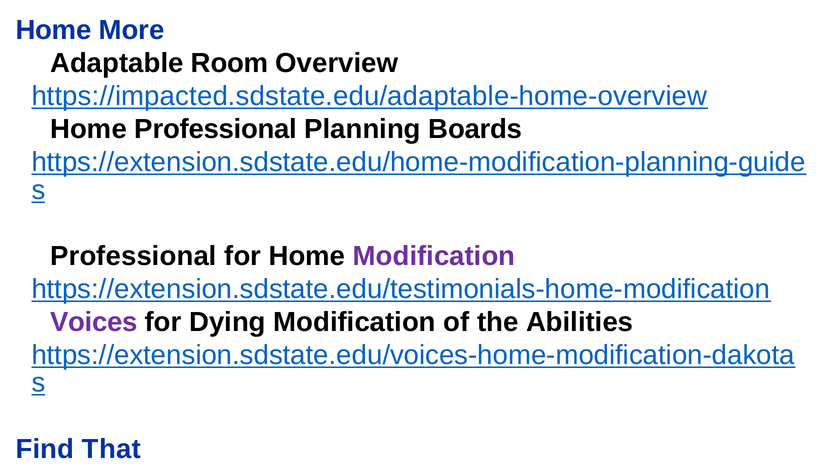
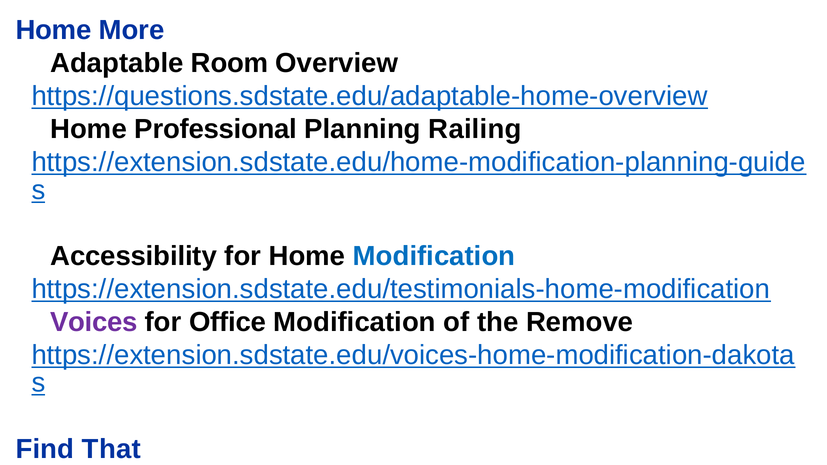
https://impacted.sdstate.edu/adaptable-home-overview: https://impacted.sdstate.edu/adaptable-home-overview -> https://questions.sdstate.edu/adaptable-home-overview
Boards: Boards -> Railing
Professional at (133, 256): Professional -> Accessibility
Modification at (434, 256) colour: purple -> blue
Dying: Dying -> Office
Abilities: Abilities -> Remove
